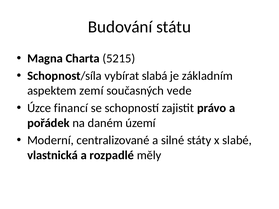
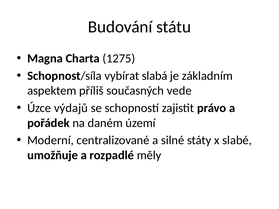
5215: 5215 -> 1275
zemí: zemí -> příliš
financí: financí -> výdajů
vlastnická: vlastnická -> umožňuje
